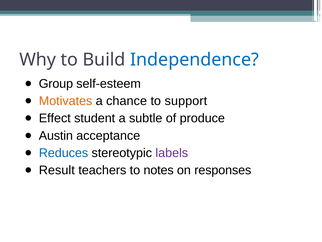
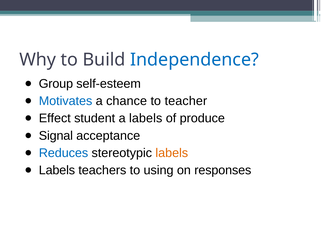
Motivates colour: orange -> blue
support: support -> teacher
a subtle: subtle -> labels
Austin: Austin -> Signal
labels at (172, 153) colour: purple -> orange
Result at (57, 170): Result -> Labels
notes: notes -> using
